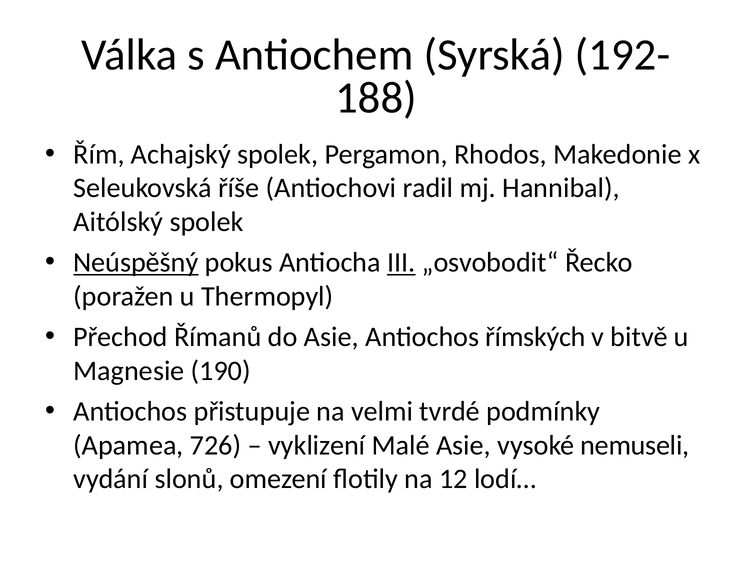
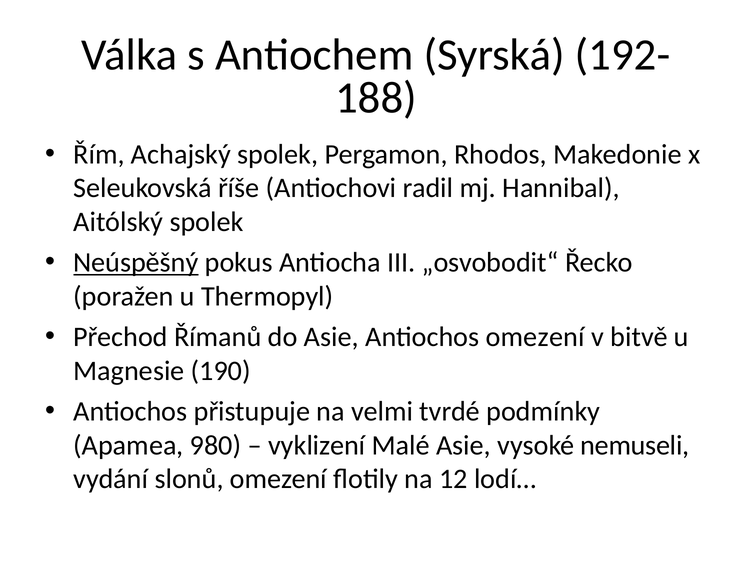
III underline: present -> none
Antiochos římských: římských -> omezení
726: 726 -> 980
